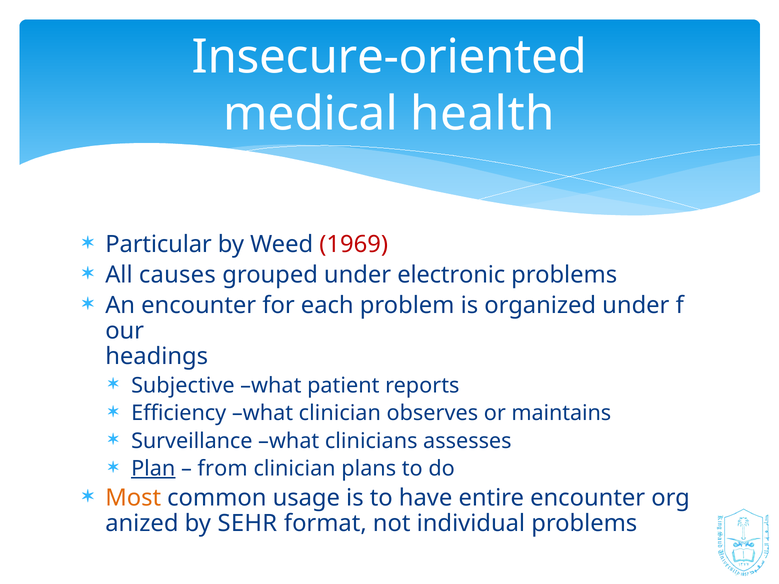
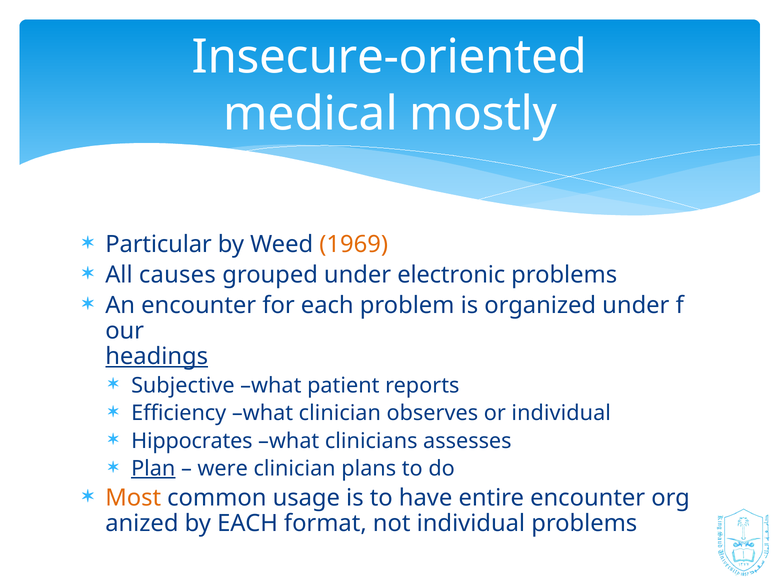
health: health -> mostly
1969 colour: red -> orange
headings underline: none -> present
or maintains: maintains -> individual
Surveillance: Surveillance -> Hippocrates
from: from -> were
by SEHR: SEHR -> EACH
